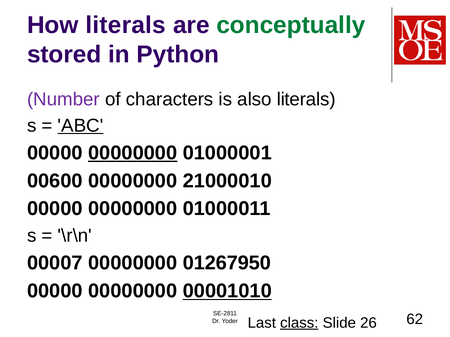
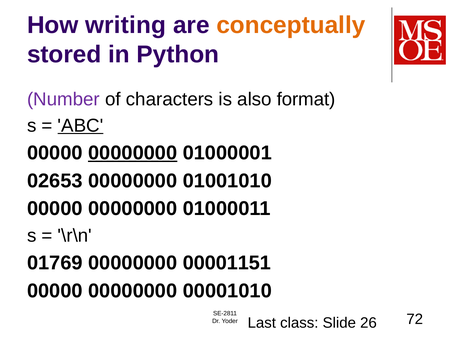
How literals: literals -> writing
conceptually colour: green -> orange
also literals: literals -> format
00600: 00600 -> 02653
21000010: 21000010 -> 01001010
00007: 00007 -> 01769
01267950: 01267950 -> 00001151
00001010 underline: present -> none
class underline: present -> none
62: 62 -> 72
